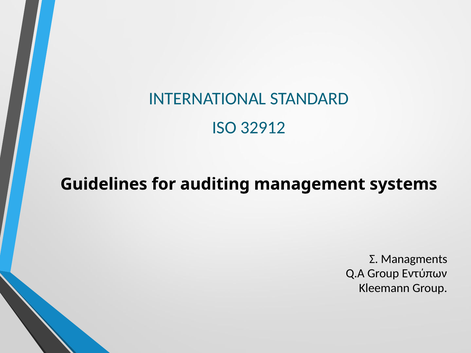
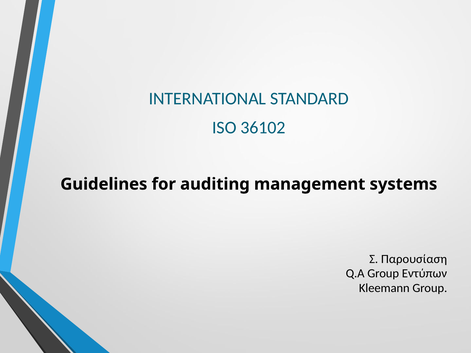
32912: 32912 -> 36102
Managments: Managments -> Παρουσίαση
